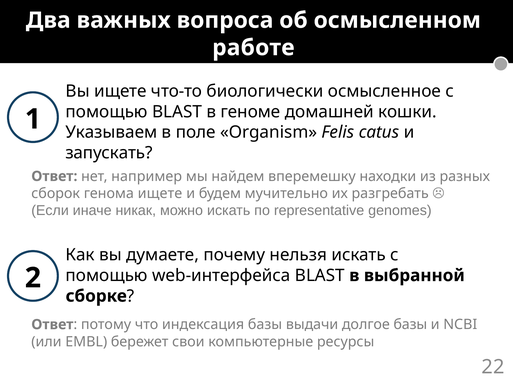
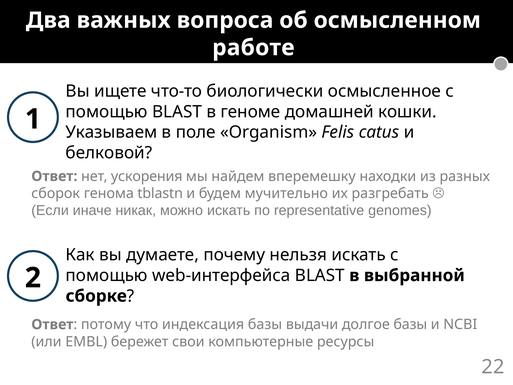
запускать: запускать -> белковой
например: например -> ускорения
генома ищете: ищете -> tblastn
